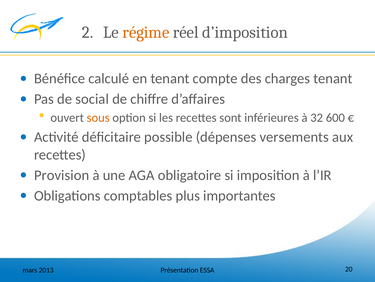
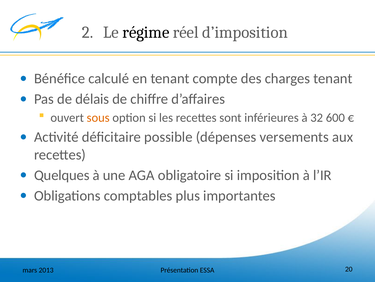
régime colour: orange -> black
social: social -> délais
Provision: Provision -> Quelques
